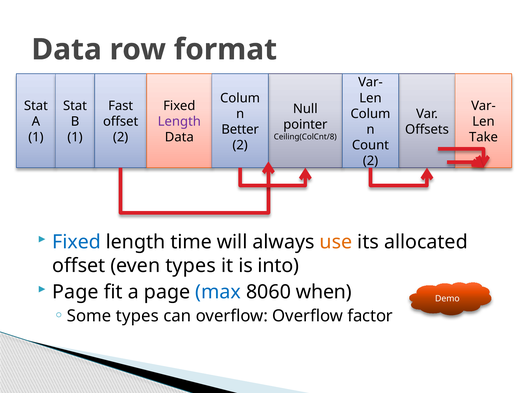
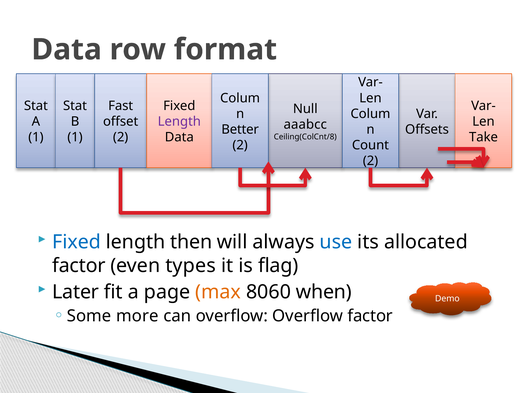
pointer: pointer -> aaabcc
time: time -> then
use colour: orange -> blue
offset at (79, 266): offset -> factor
into: into -> flag
Page at (75, 292): Page -> Later
max colour: blue -> orange
Some types: types -> more
